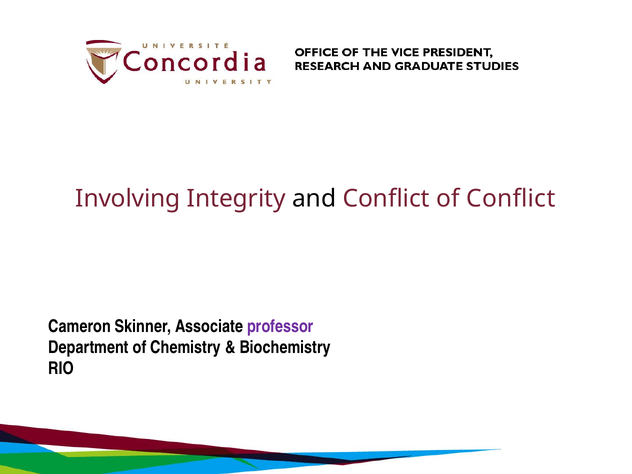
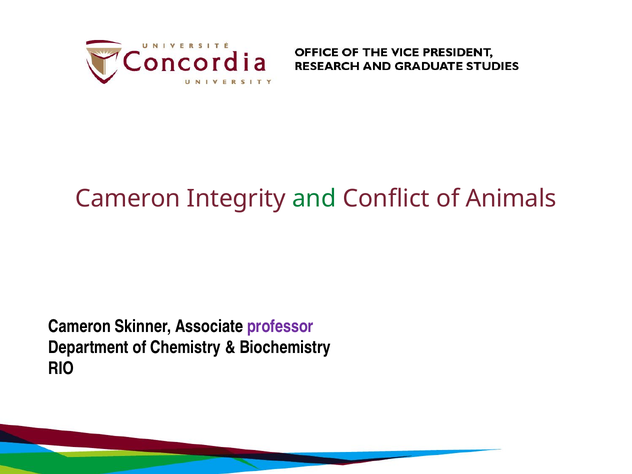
Involving at (128, 199): Involving -> Cameron
and colour: black -> green
of Conflict: Conflict -> Animals
